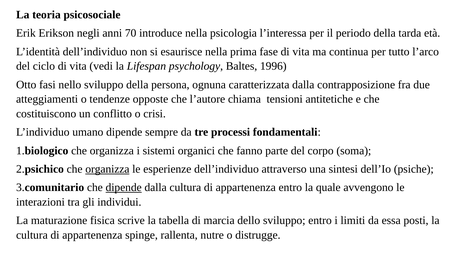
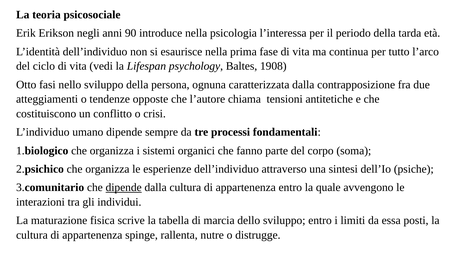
70: 70 -> 90
1996: 1996 -> 1908
organizza at (107, 169) underline: present -> none
